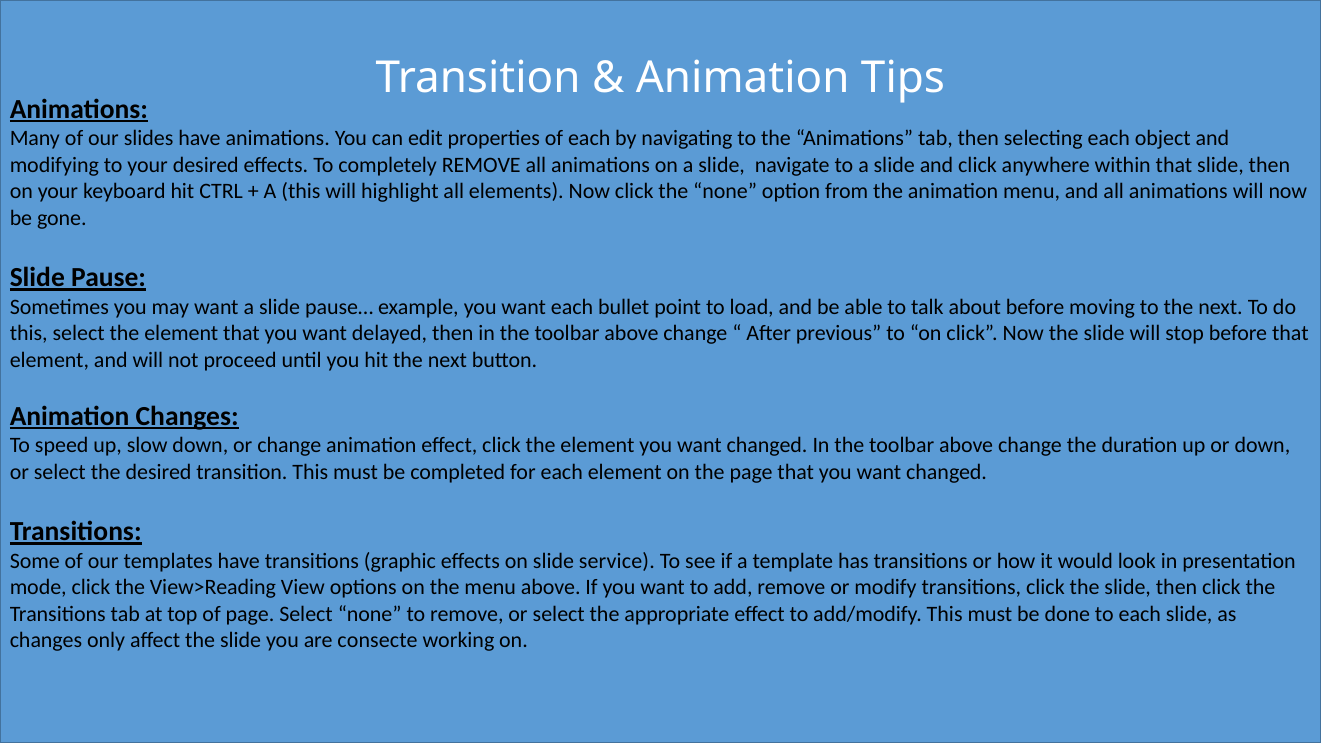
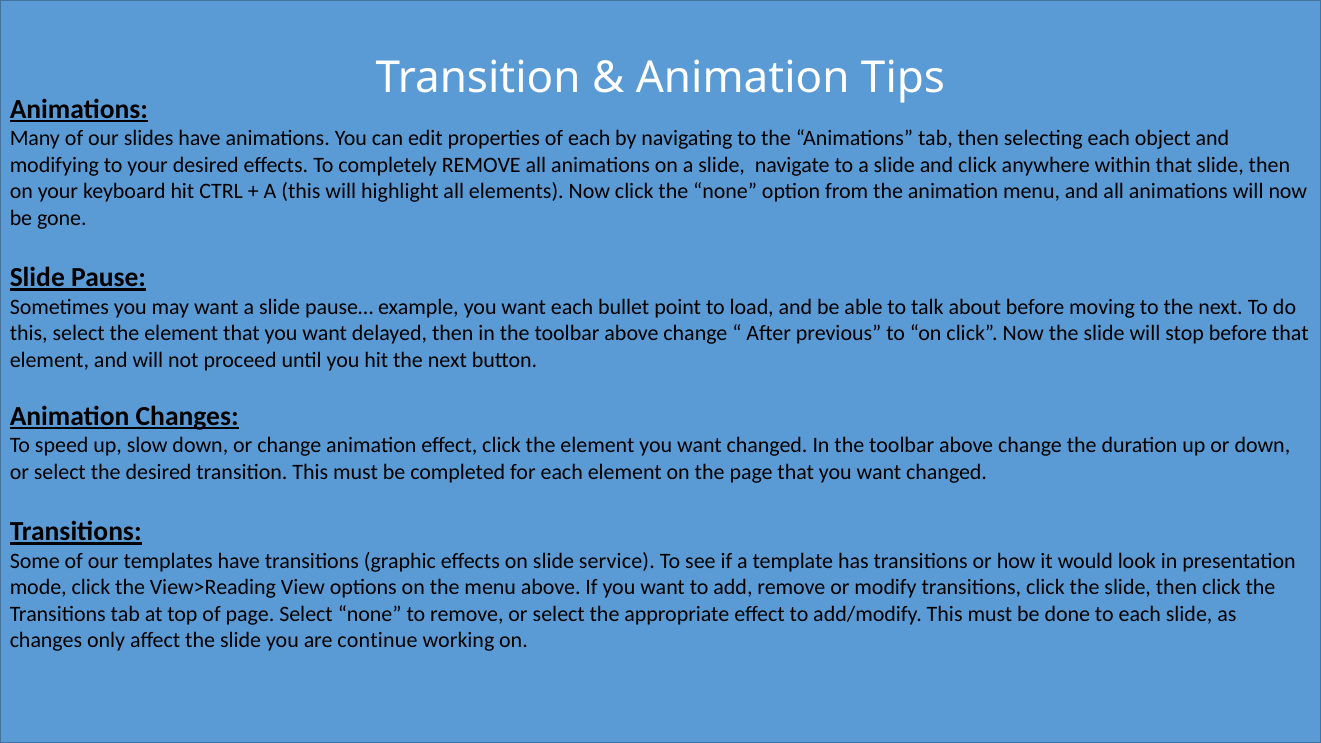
consecte: consecte -> continue
